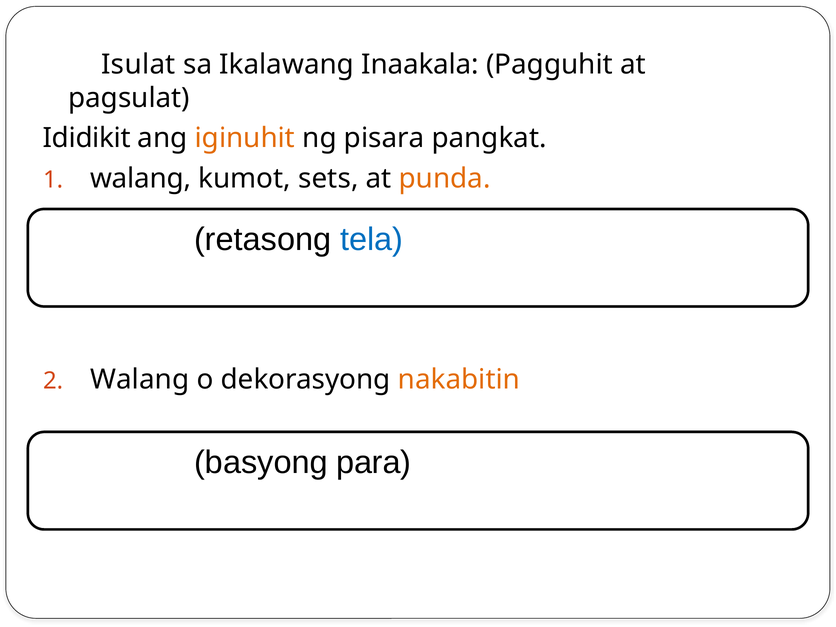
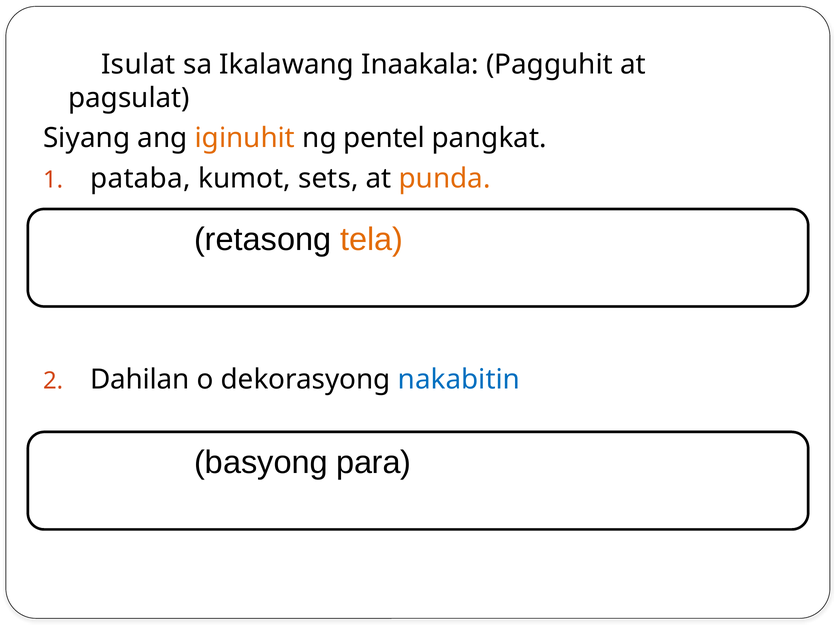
Ididikit: Ididikit -> Siyang
pisara: pisara -> pentel
walang at (141, 178): walang -> pataba
tela colour: blue -> orange
Walang at (140, 379): Walang -> Dahilan
nakabitin colour: orange -> blue
